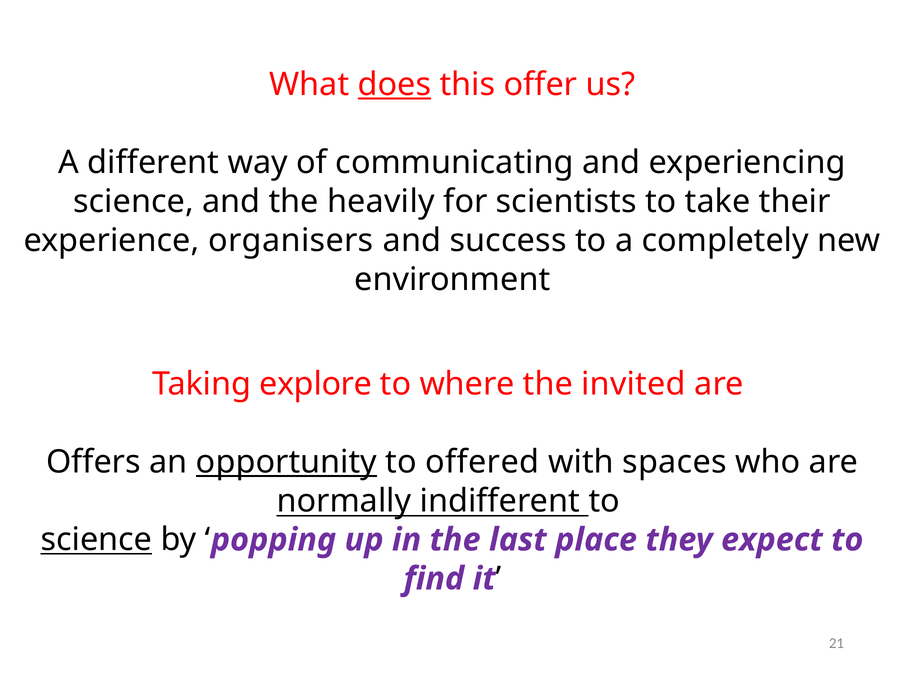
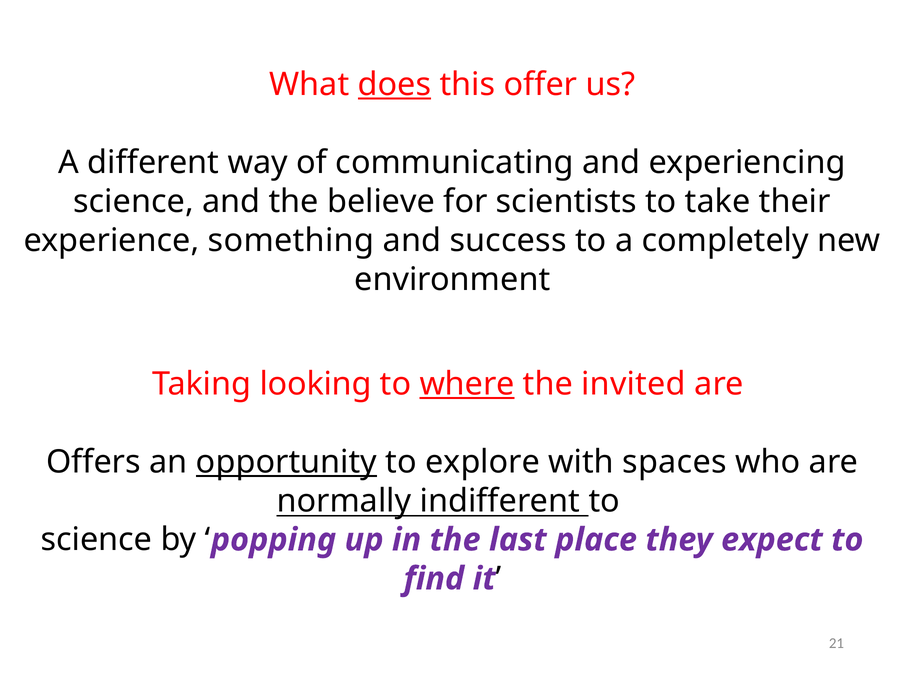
heavily: heavily -> believe
organisers: organisers -> something
explore: explore -> looking
where underline: none -> present
offered: offered -> explore
science at (96, 539) underline: present -> none
